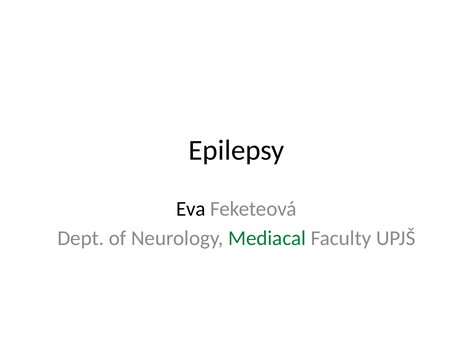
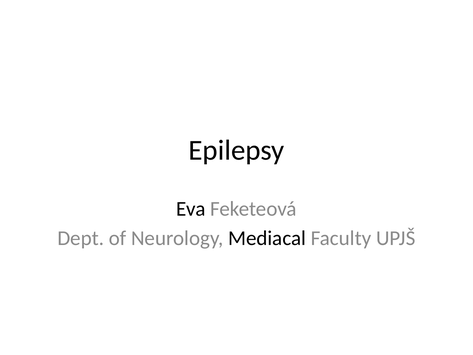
Mediacal colour: green -> black
